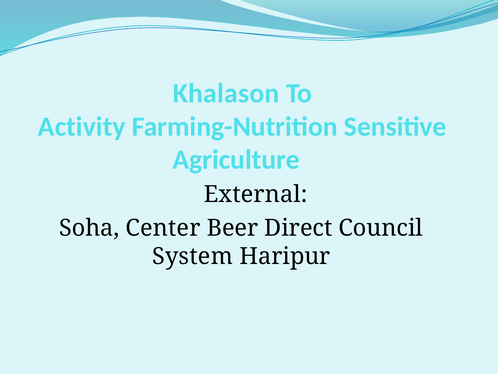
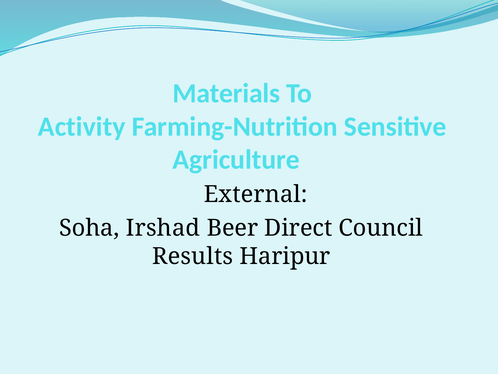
Khalason: Khalason -> Materials
Center: Center -> Irshad
System: System -> Results
